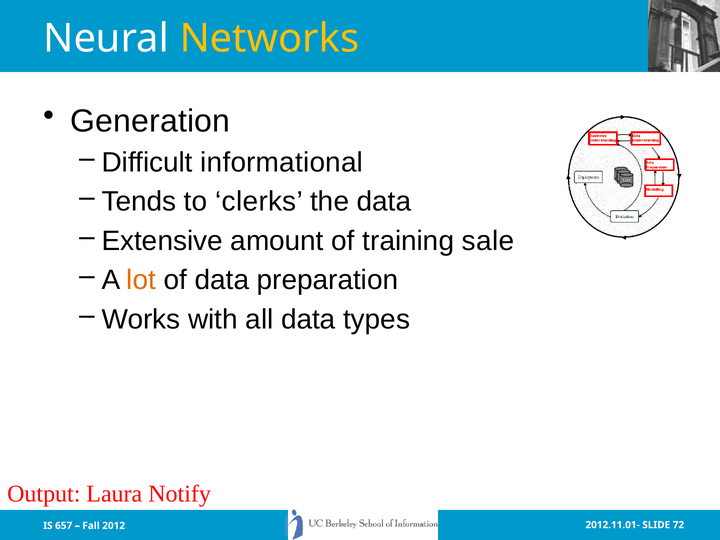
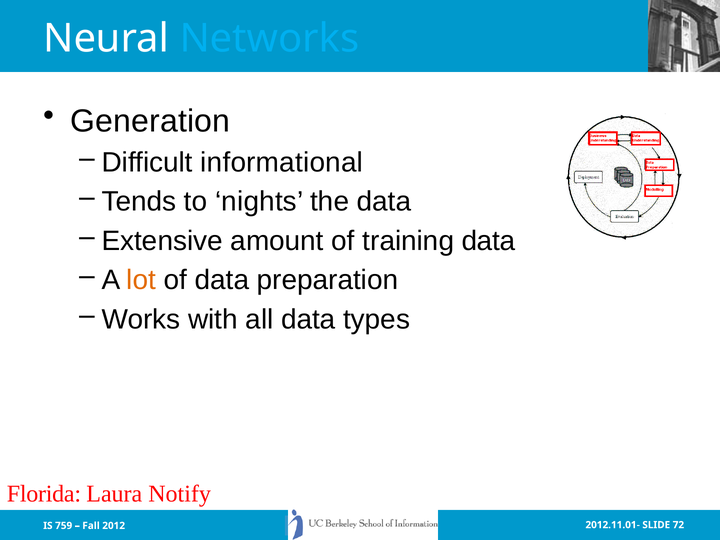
Networks colour: yellow -> light blue
clerks: clerks -> nights
training sale: sale -> data
Output: Output -> Florida
657: 657 -> 759
